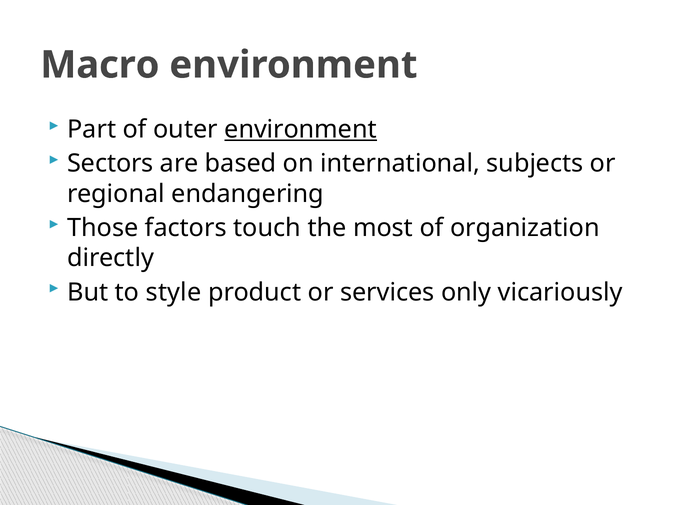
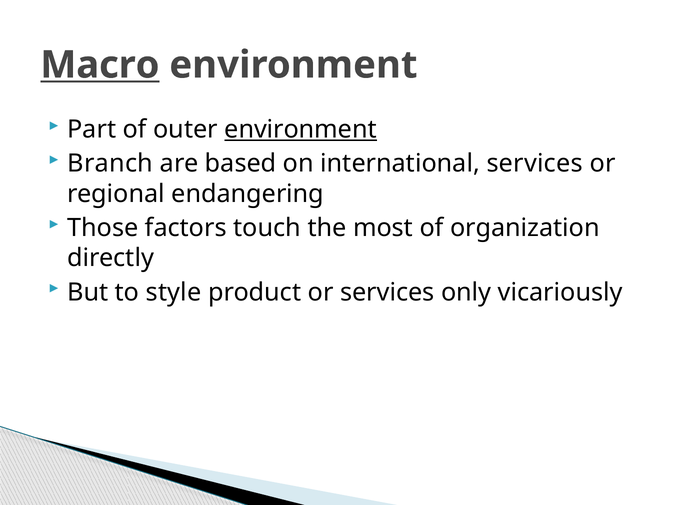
Macro underline: none -> present
Sectors: Sectors -> Branch
international subjects: subjects -> services
